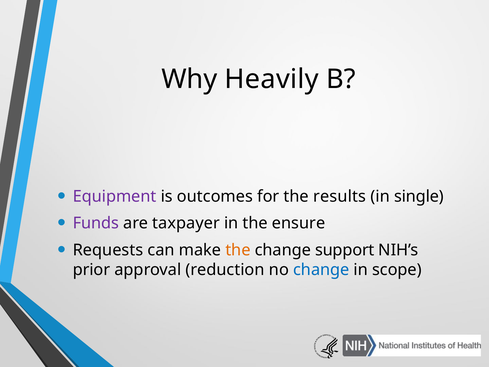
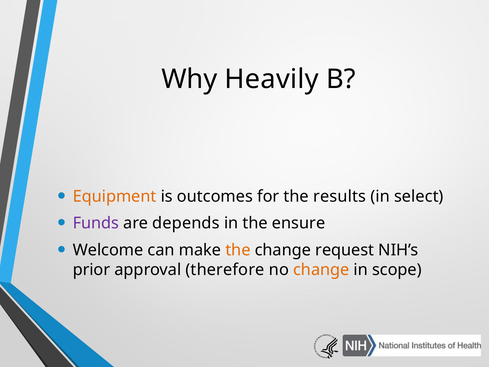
Equipment colour: purple -> orange
single: single -> select
taxpayer: taxpayer -> depends
Requests: Requests -> Welcome
support: support -> request
reduction: reduction -> therefore
change at (321, 270) colour: blue -> orange
